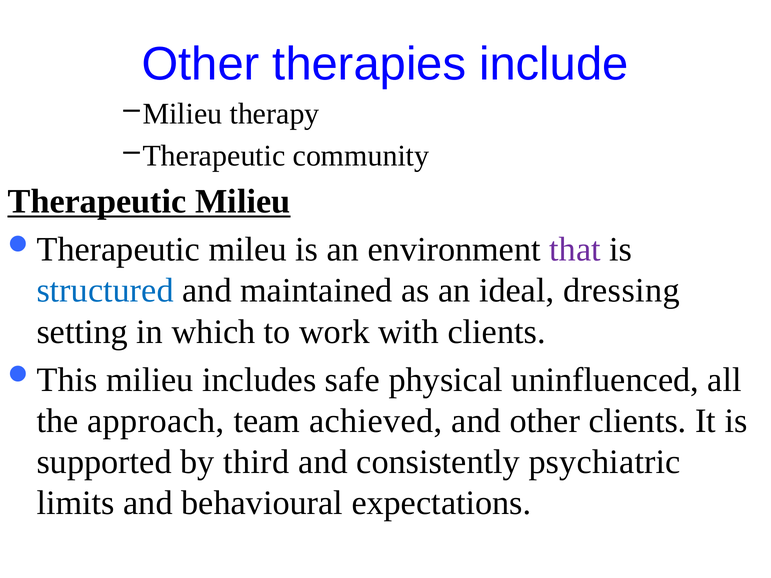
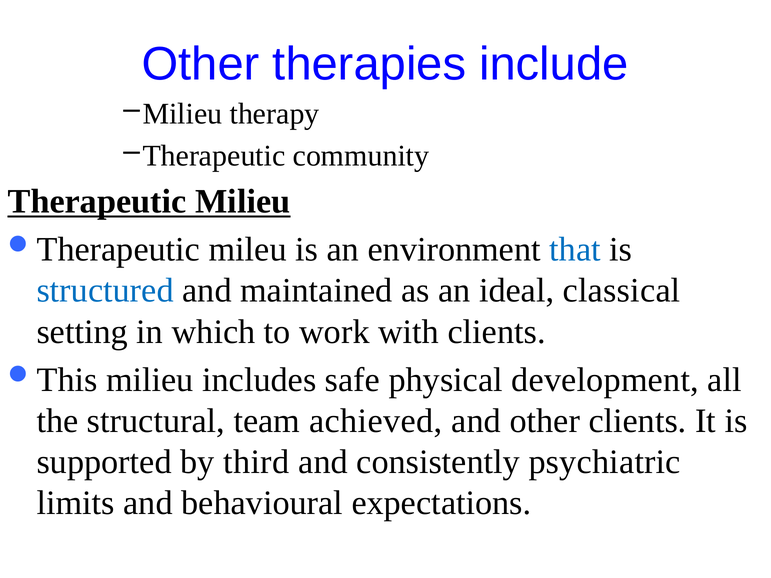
that colour: purple -> blue
dressing: dressing -> classical
uninfluenced: uninfluenced -> development
approach: approach -> structural
